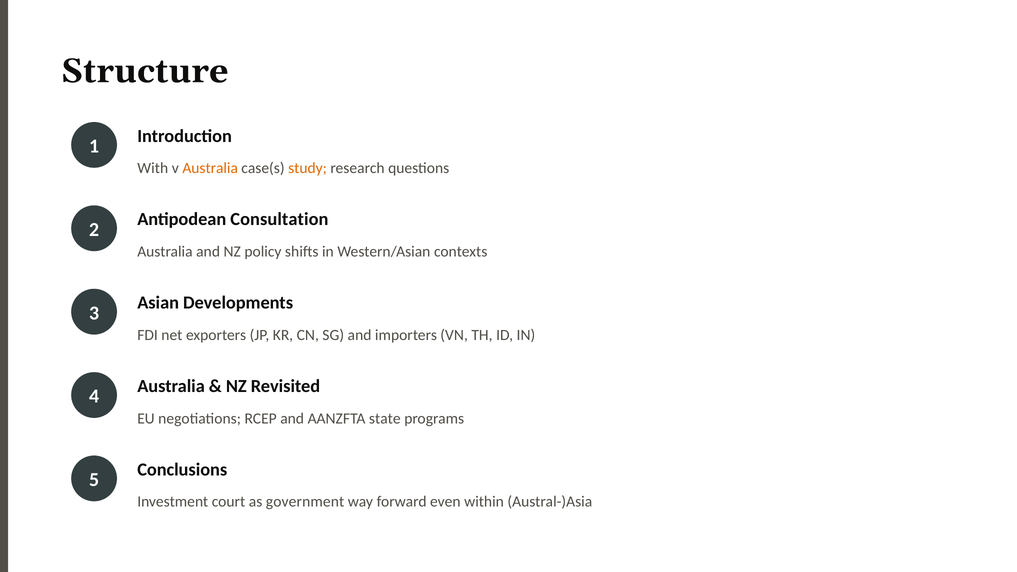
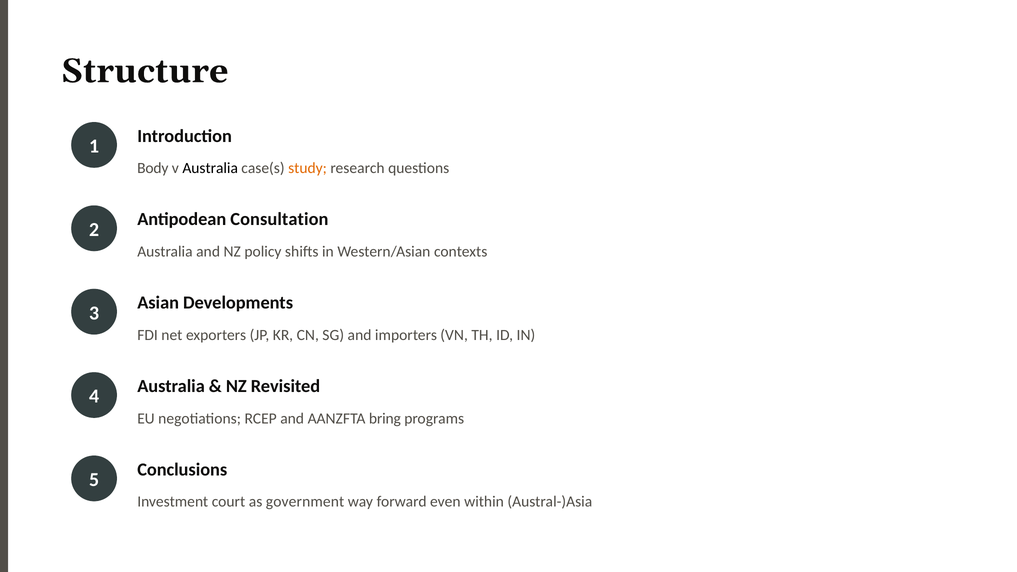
With: With -> Body
Australia at (210, 168) colour: orange -> black
state: state -> bring
